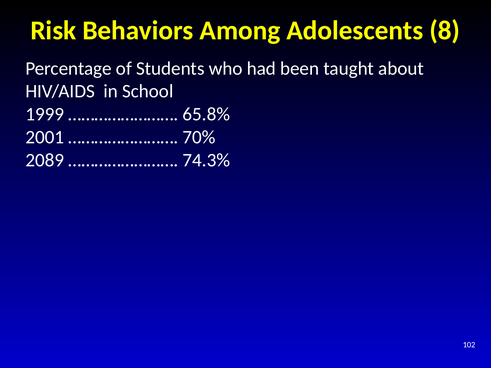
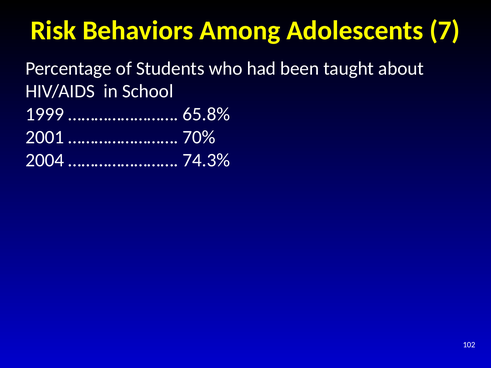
8: 8 -> 7
2089: 2089 -> 2004
